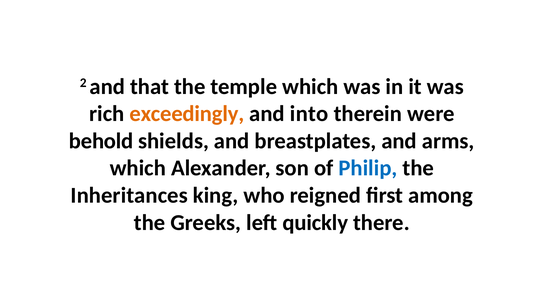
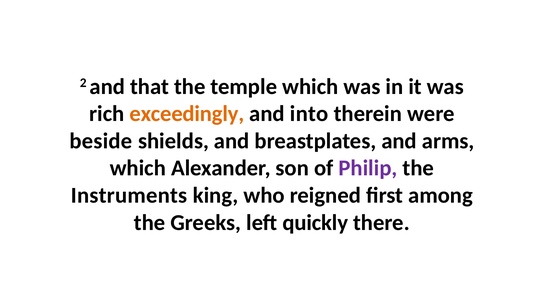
behold: behold -> beside
Philip colour: blue -> purple
Inheritances: Inheritances -> Instruments
